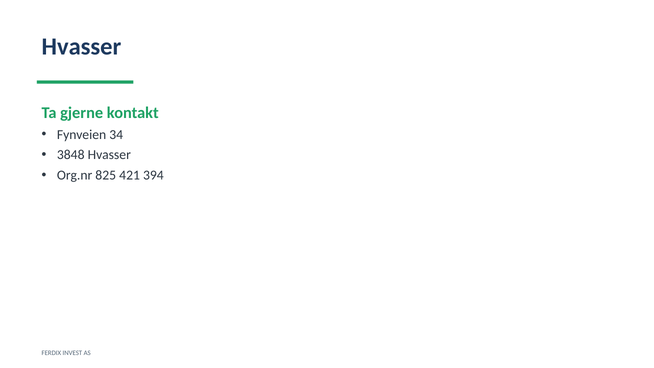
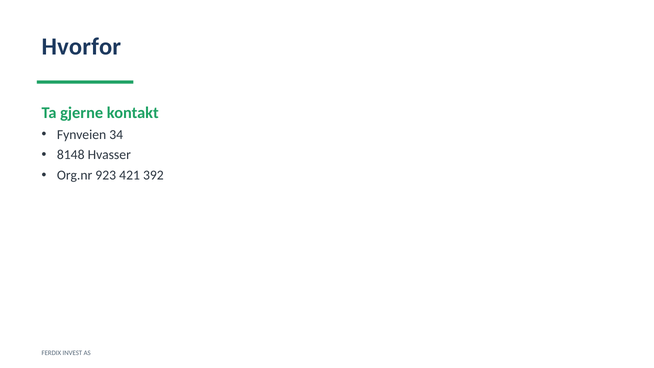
Hvasser at (81, 47): Hvasser -> Hvorfor
3848: 3848 -> 8148
825: 825 -> 923
394: 394 -> 392
